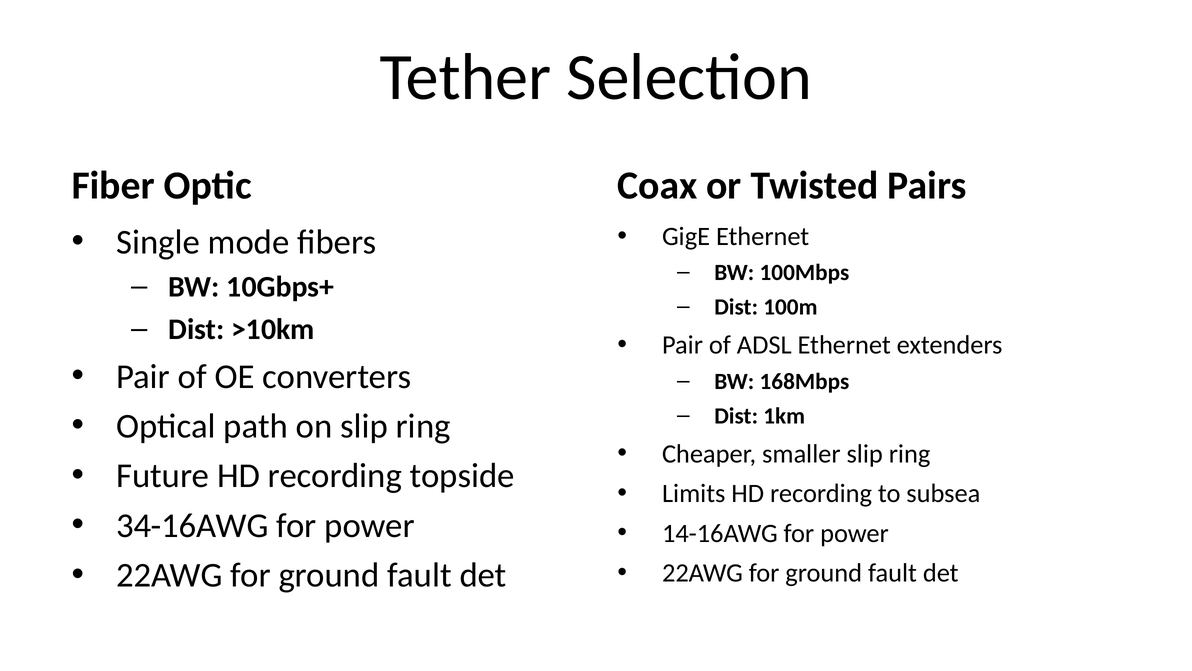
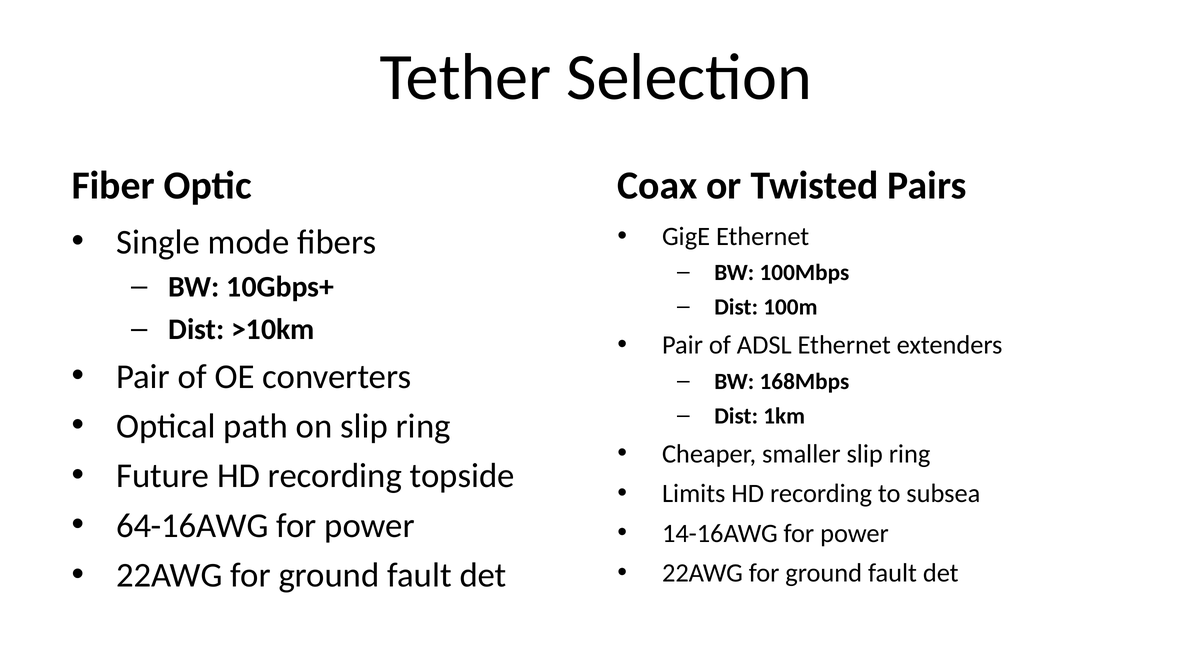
34-16AWG: 34-16AWG -> 64-16AWG
